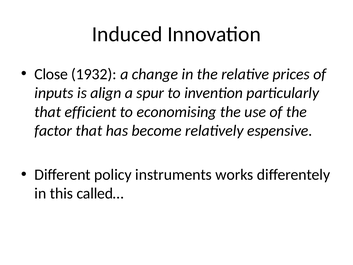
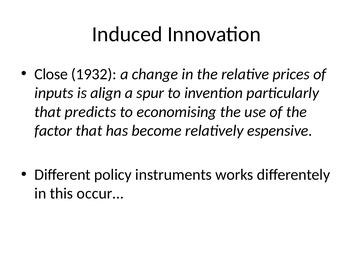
efficient: efficient -> predicts
called…: called… -> occur…
